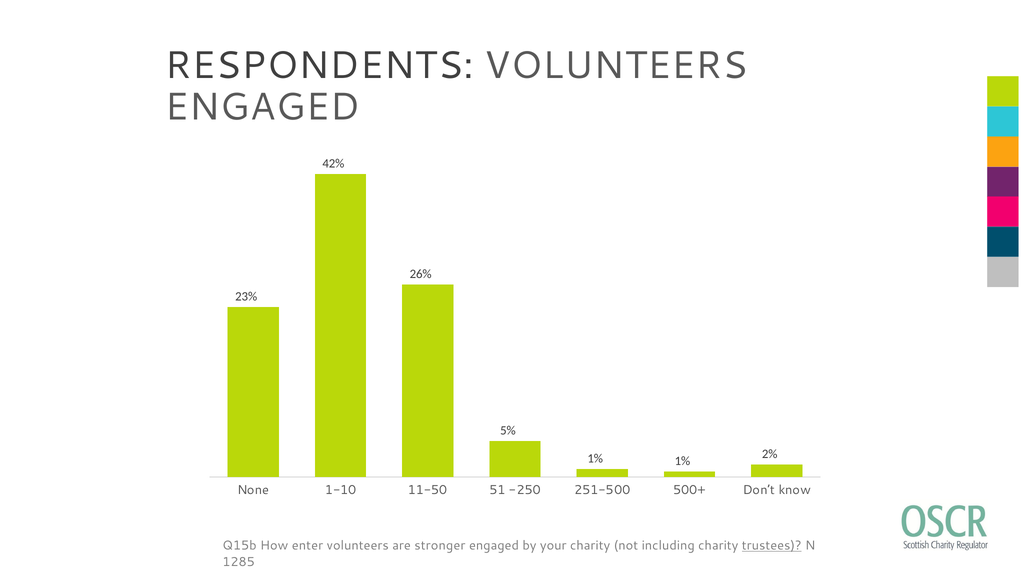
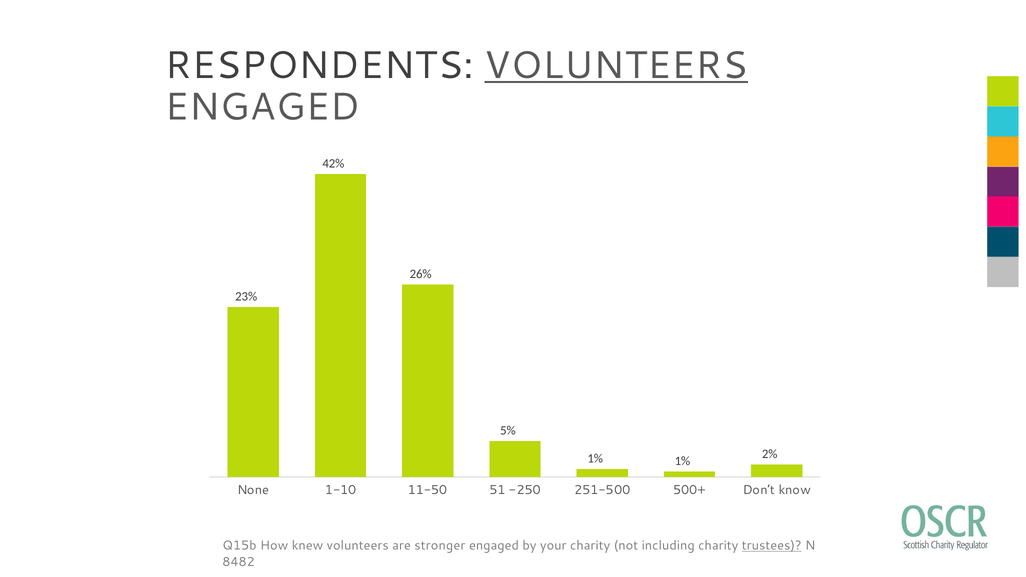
VOLUNTEERS at (616, 66) underline: none -> present
enter: enter -> knew
1285: 1285 -> 8482
